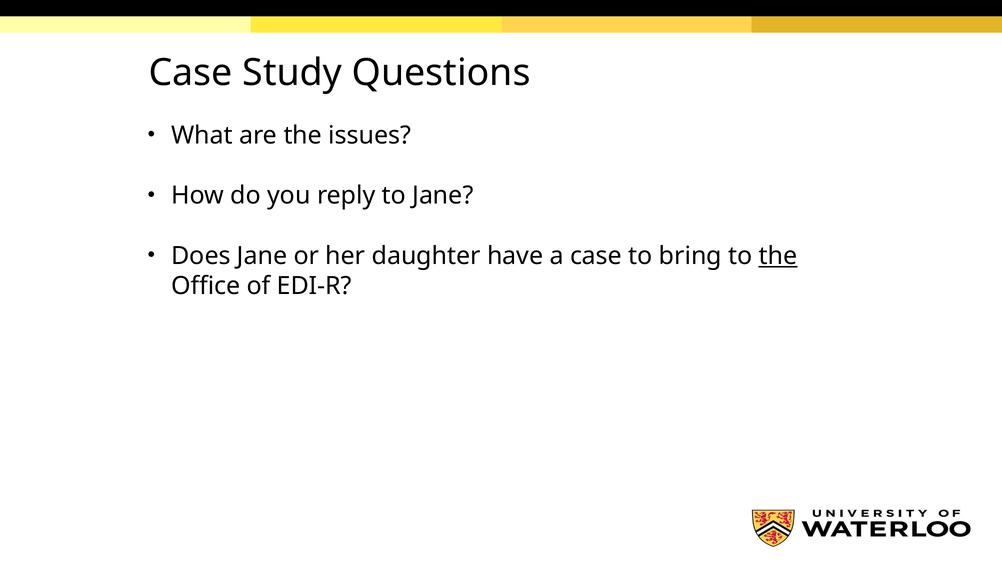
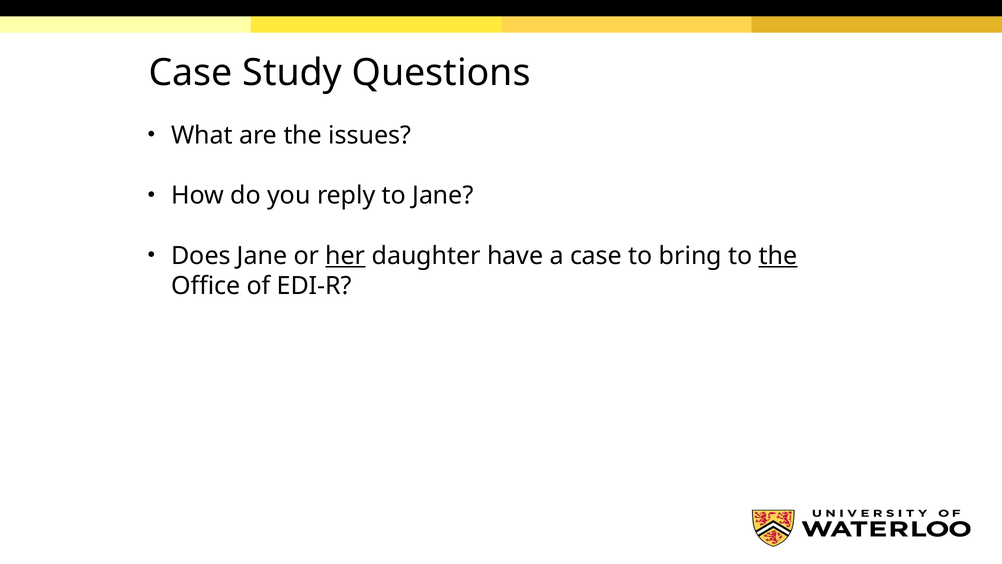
her underline: none -> present
